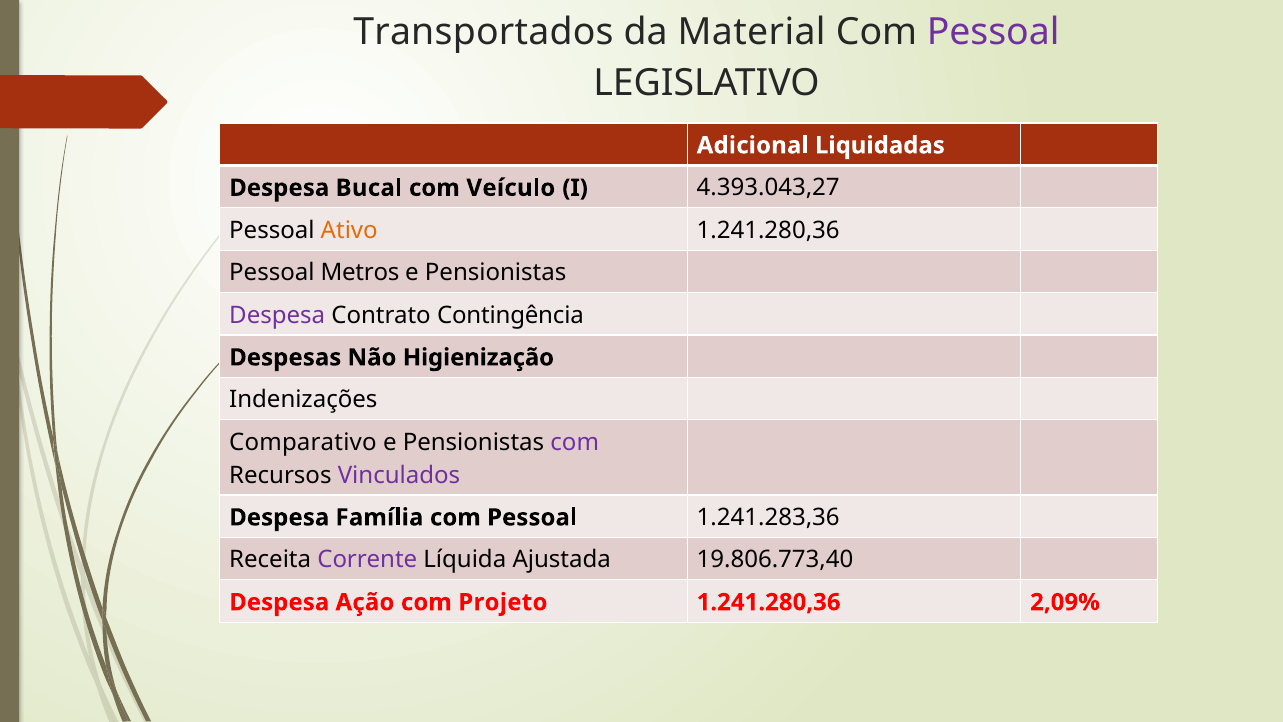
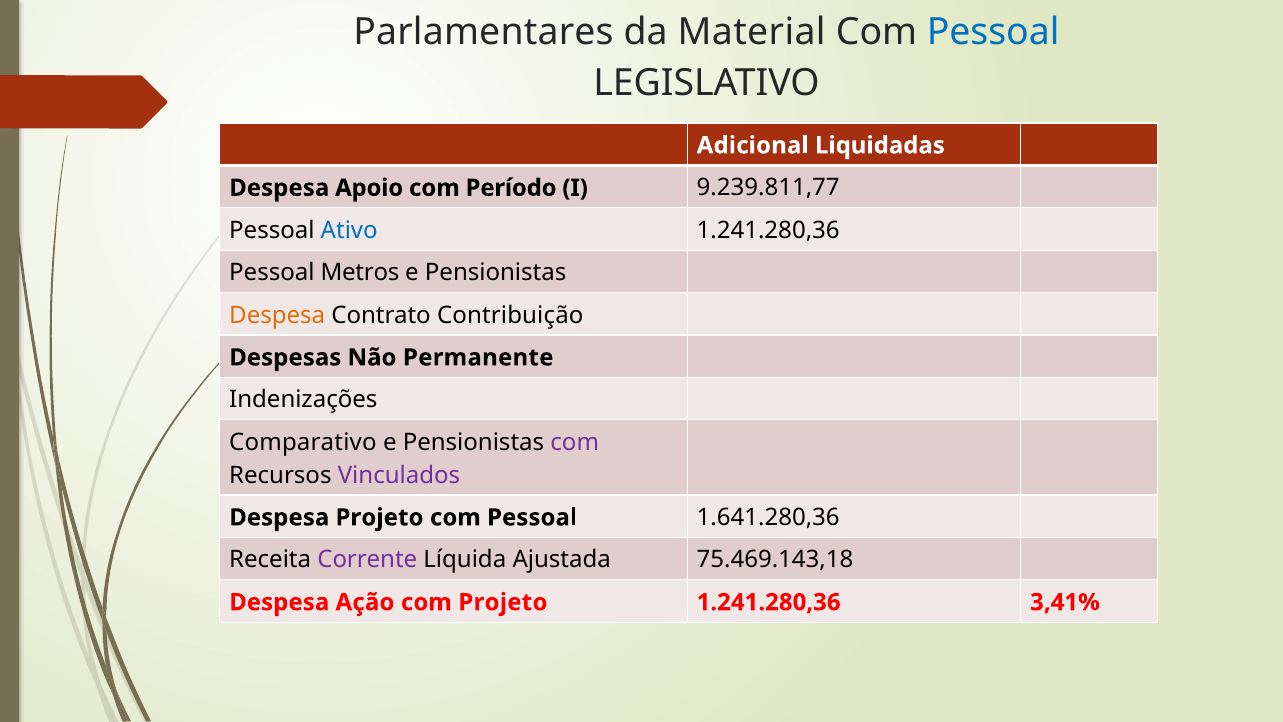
Transportados: Transportados -> Parlamentares
Pessoal at (993, 32) colour: purple -> blue
Bucal: Bucal -> Apoio
Veículo: Veículo -> Período
4.393.043,27: 4.393.043,27 -> 9.239.811,77
Ativo colour: orange -> blue
Despesa at (277, 315) colour: purple -> orange
Contingência: Contingência -> Contribuição
Higienização: Higienização -> Permanente
Despesa Família: Família -> Projeto
1.241.283,36: 1.241.283,36 -> 1.641.280,36
19.806.773,40: 19.806.773,40 -> 75.469.143,18
2,09%: 2,09% -> 3,41%
